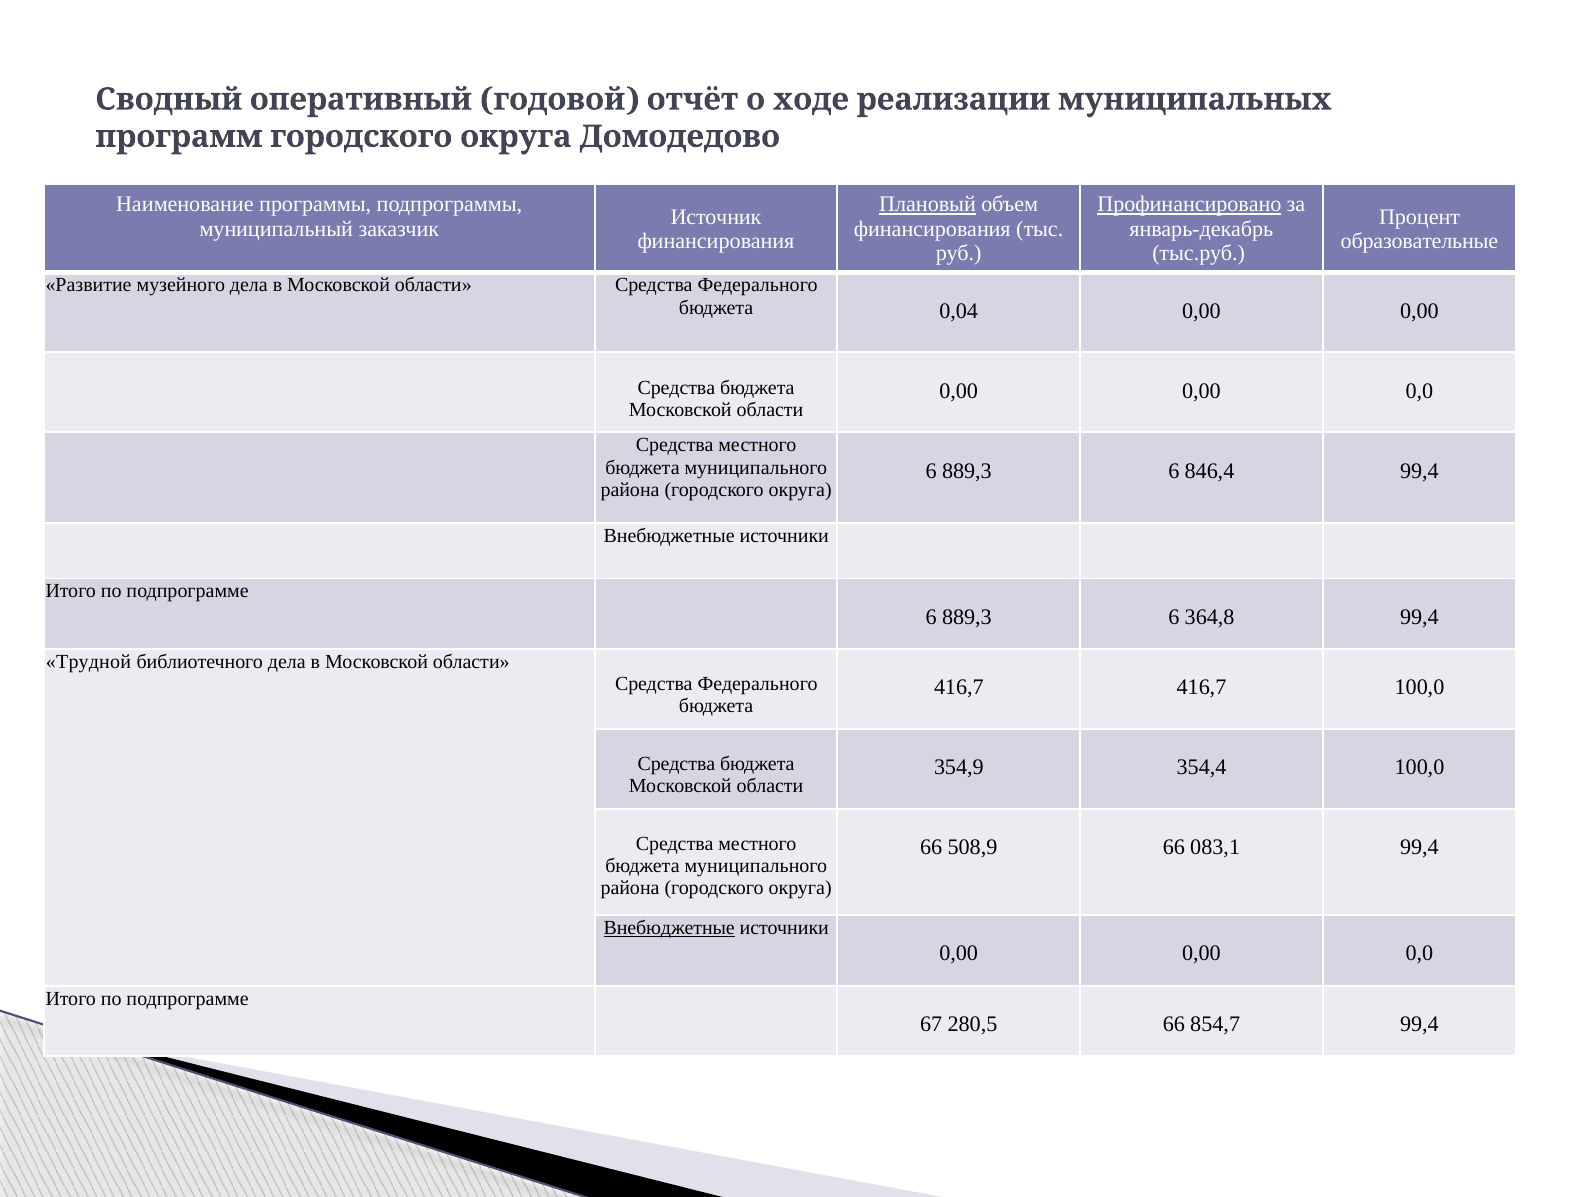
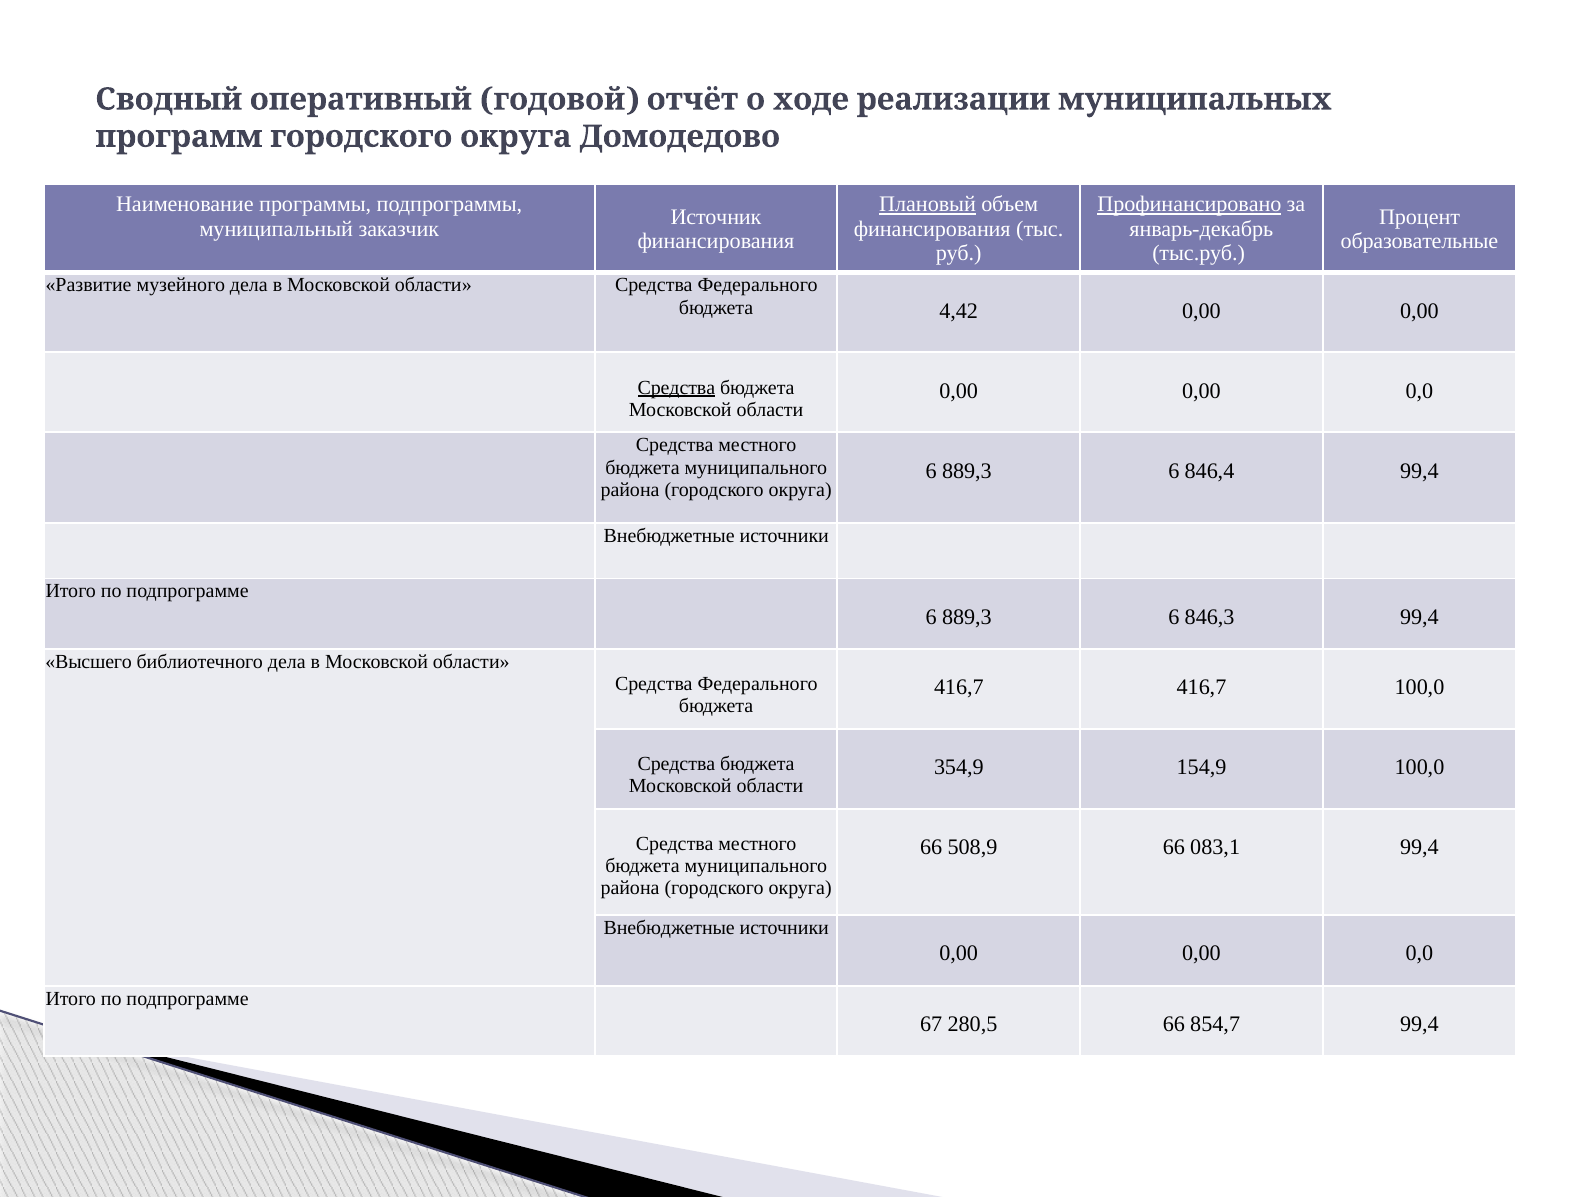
0,04: 0,04 -> 4,42
Средства at (676, 387) underline: none -> present
364,8: 364,8 -> 846,3
Трудной: Трудной -> Высшего
354,4: 354,4 -> 154,9
Внебюджетные at (669, 928) underline: present -> none
